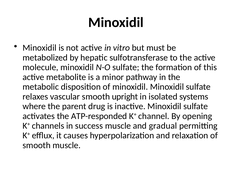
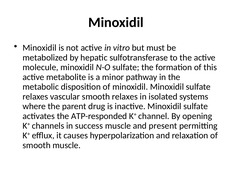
smooth upright: upright -> relaxes
gradual: gradual -> present
